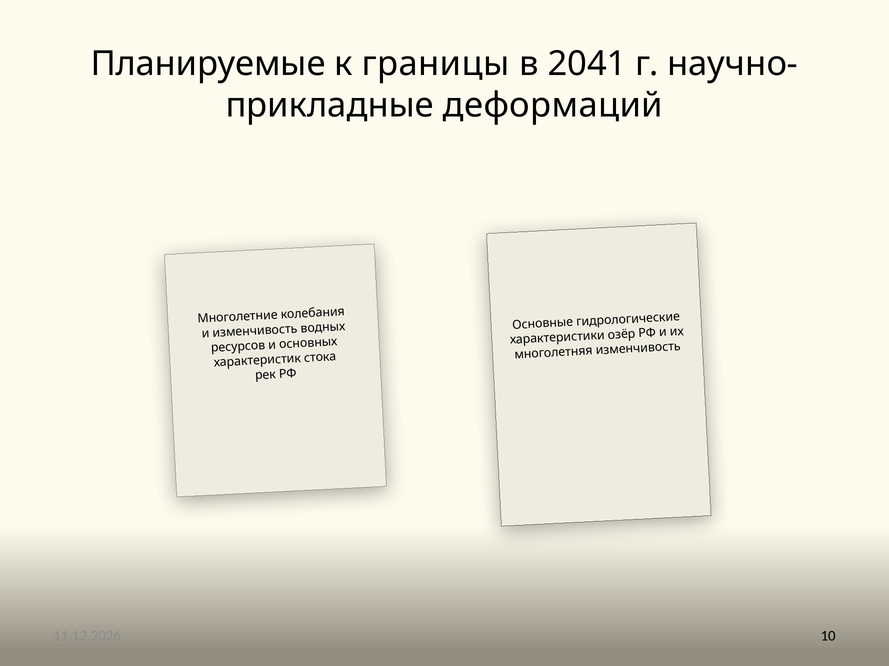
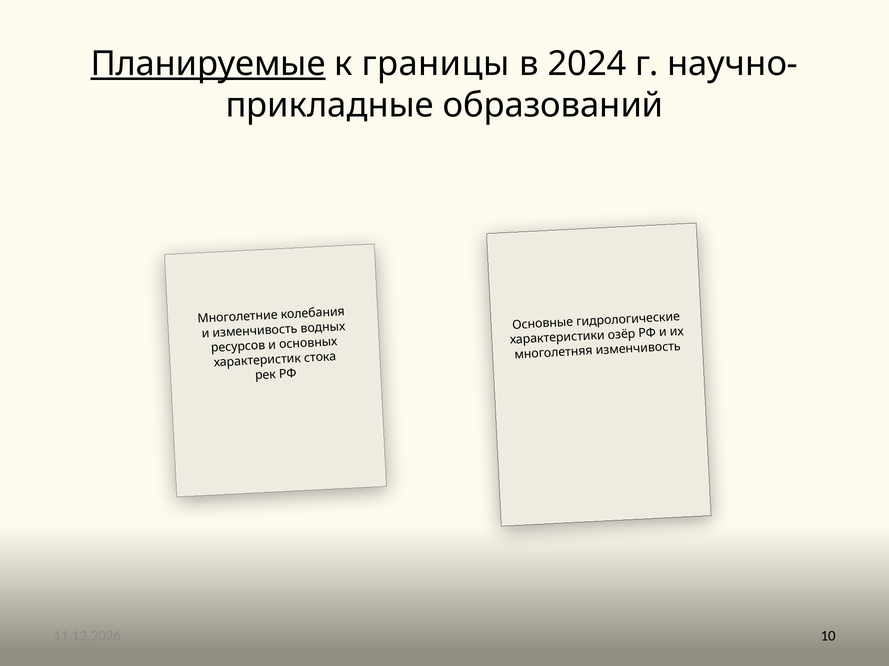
Планируемые underline: none -> present
2041: 2041 -> 2024
деформаций: деформаций -> образований
